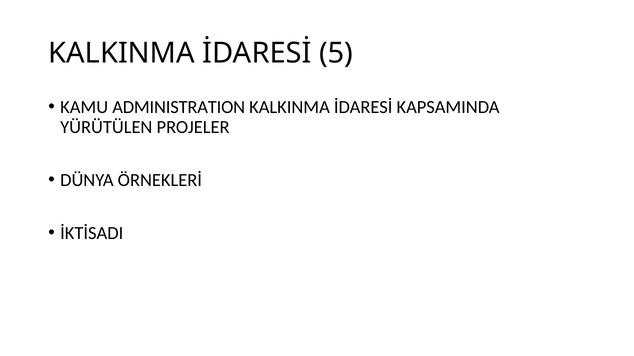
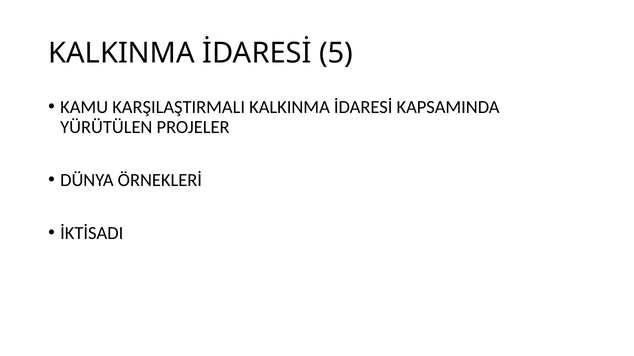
ADMINISTRATION: ADMINISTRATION -> KARŞILAŞTIRMALI
